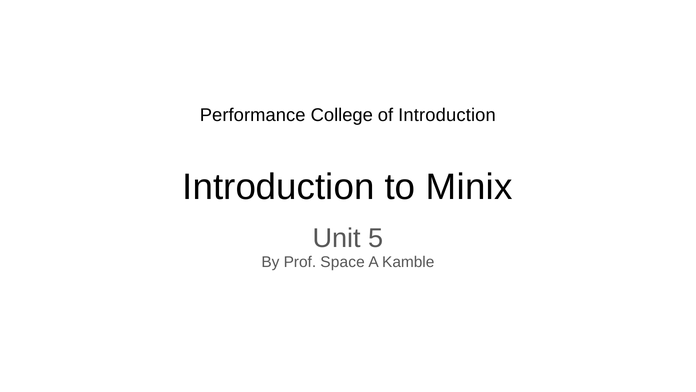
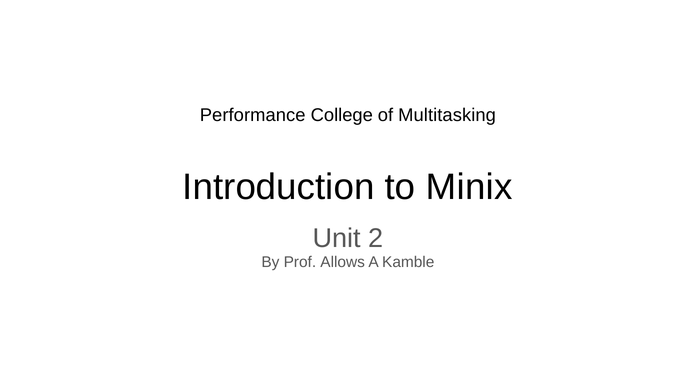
of Introduction: Introduction -> Multitasking
5: 5 -> 2
Space: Space -> Allows
